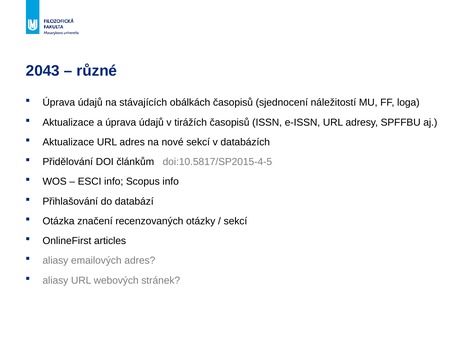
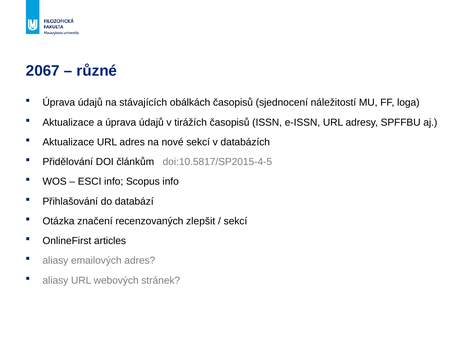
2043: 2043 -> 2067
otázky: otázky -> zlepšit
